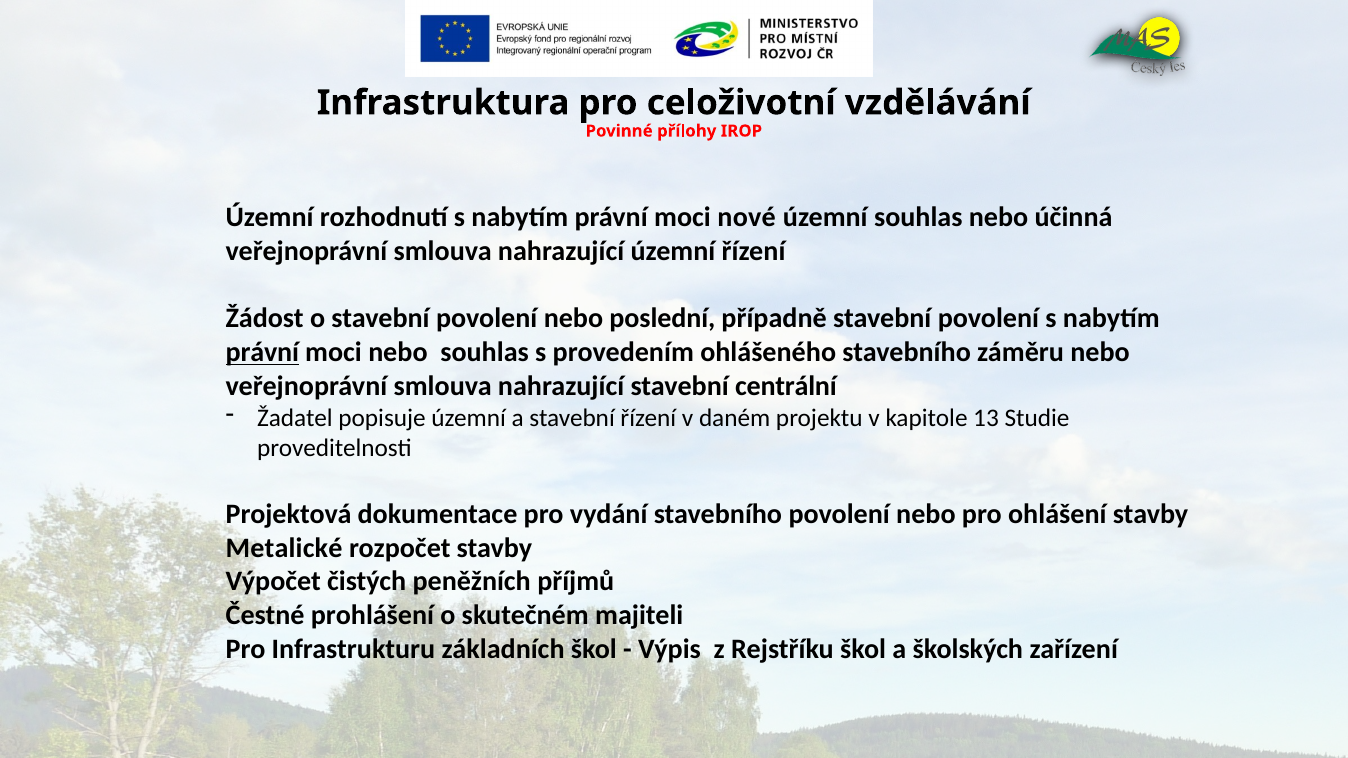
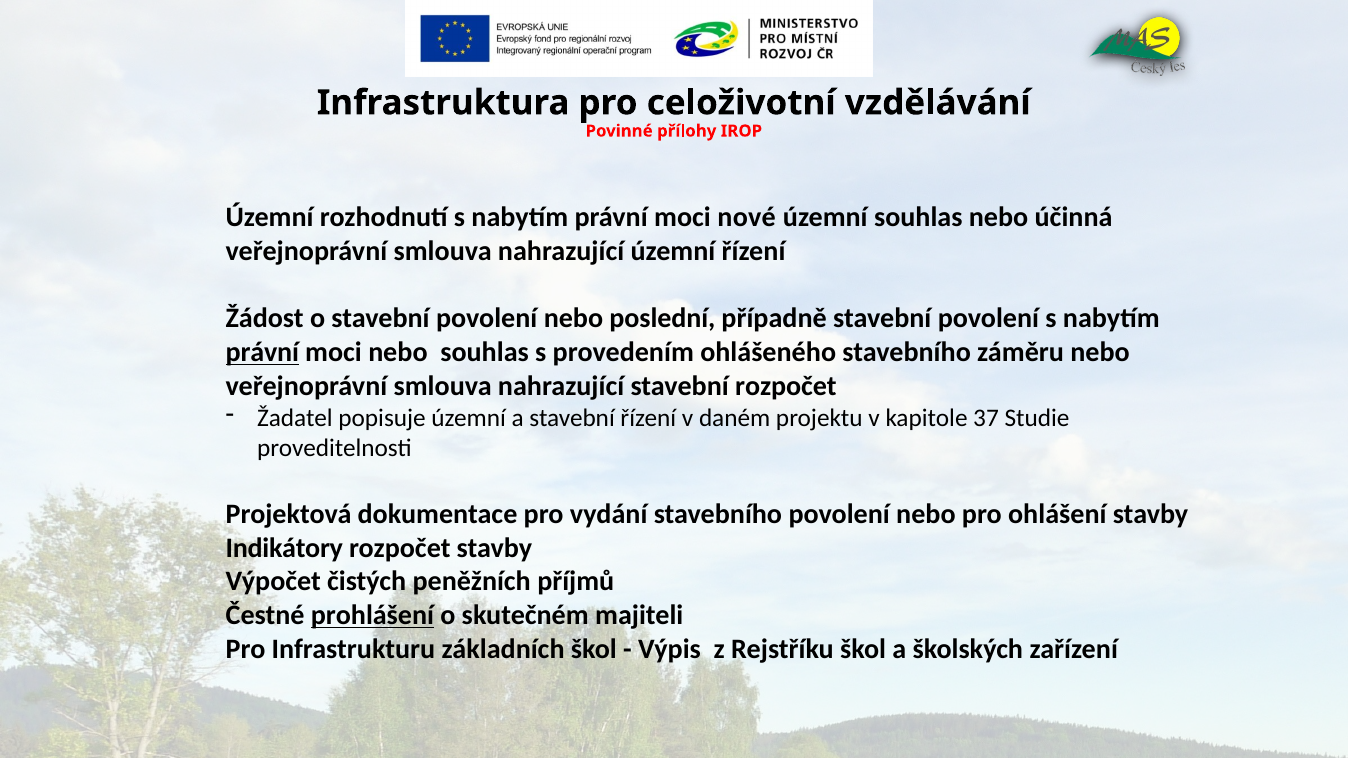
stavební centrální: centrální -> rozpočet
13: 13 -> 37
Metalické: Metalické -> Indikátory
prohlášení underline: none -> present
